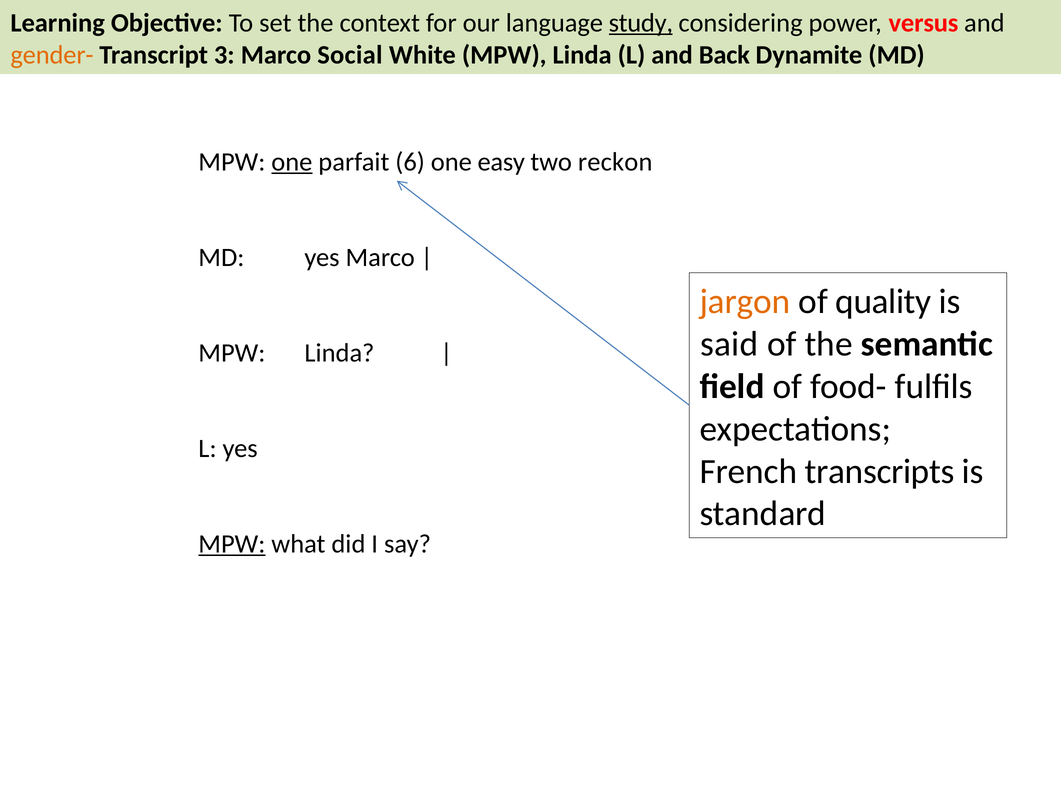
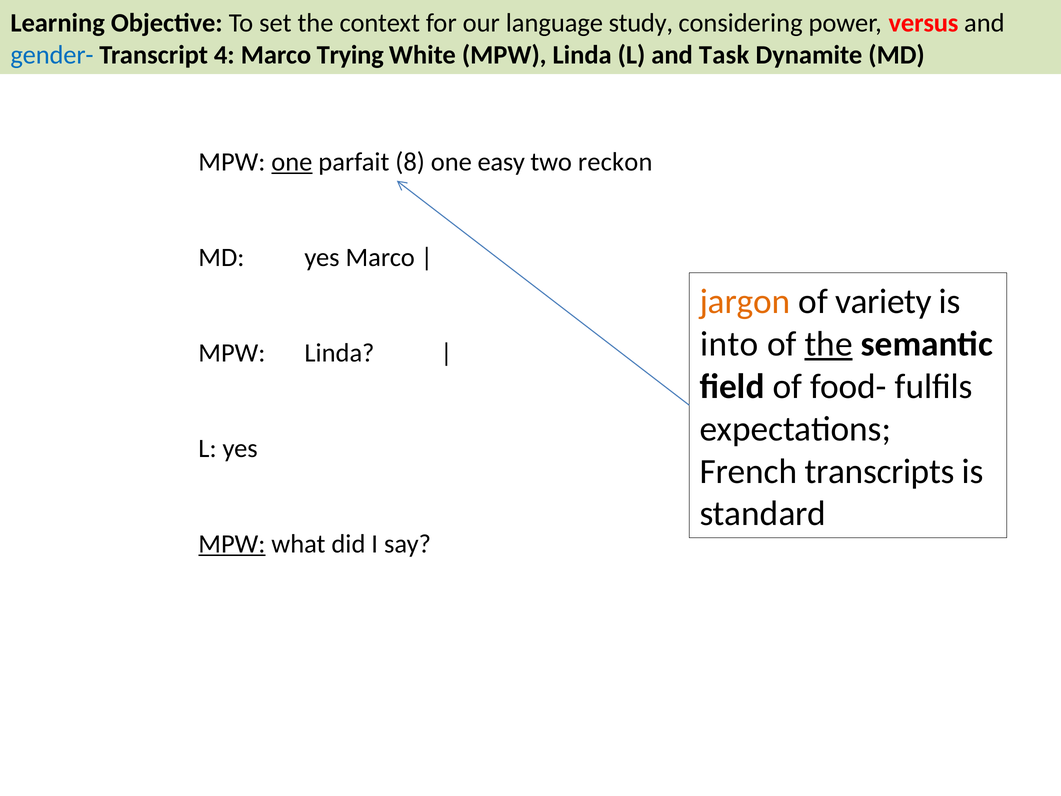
study underline: present -> none
gender- colour: orange -> blue
3: 3 -> 4
Social: Social -> Trying
Back: Back -> Task
6: 6 -> 8
quality: quality -> variety
said: said -> into
the at (829, 344) underline: none -> present
